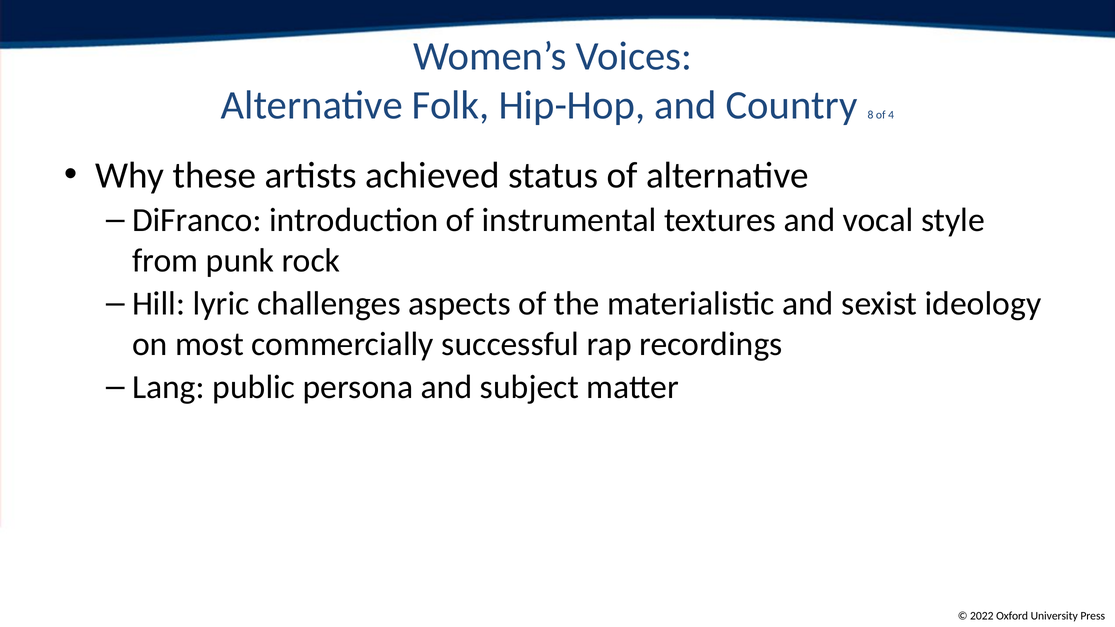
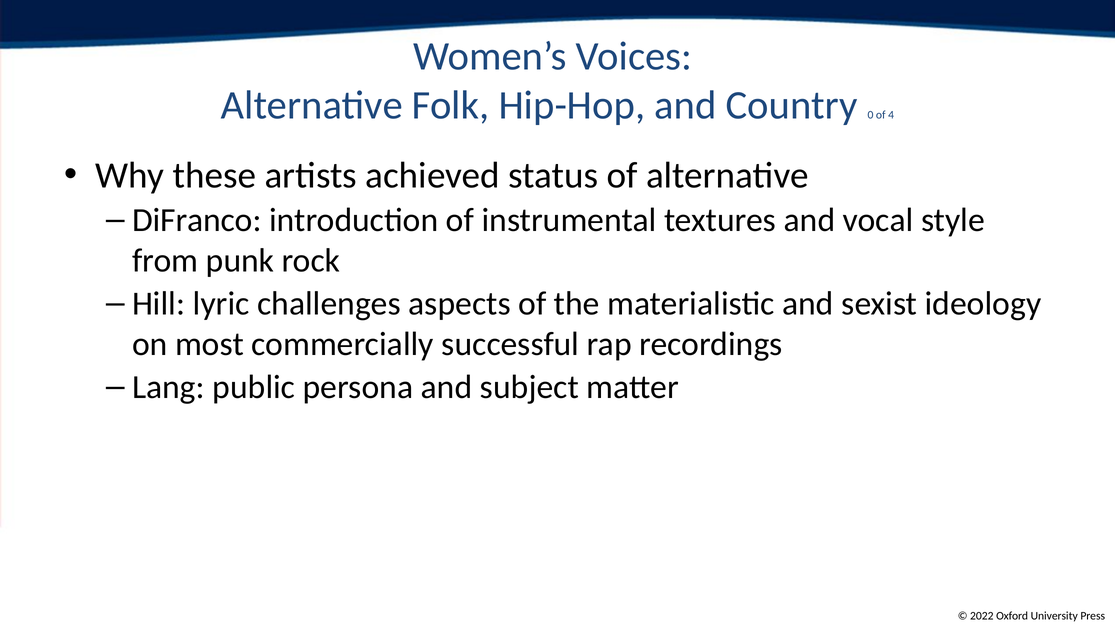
8: 8 -> 0
